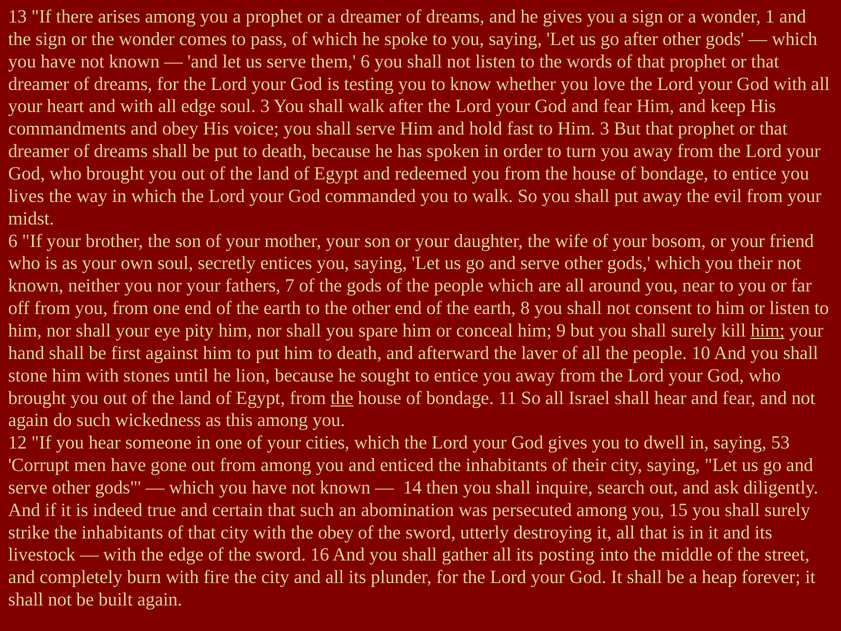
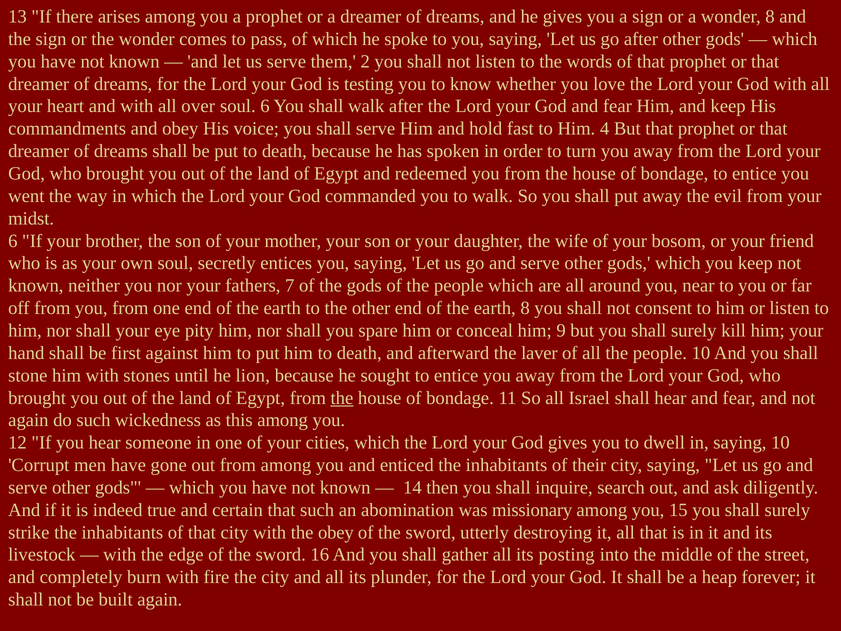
wonder 1: 1 -> 8
them 6: 6 -> 2
all edge: edge -> over
soul 3: 3 -> 6
Him 3: 3 -> 4
lives: lives -> went
you their: their -> keep
him at (768, 330) underline: present -> none
saying 53: 53 -> 10
persecuted: persecuted -> missionary
